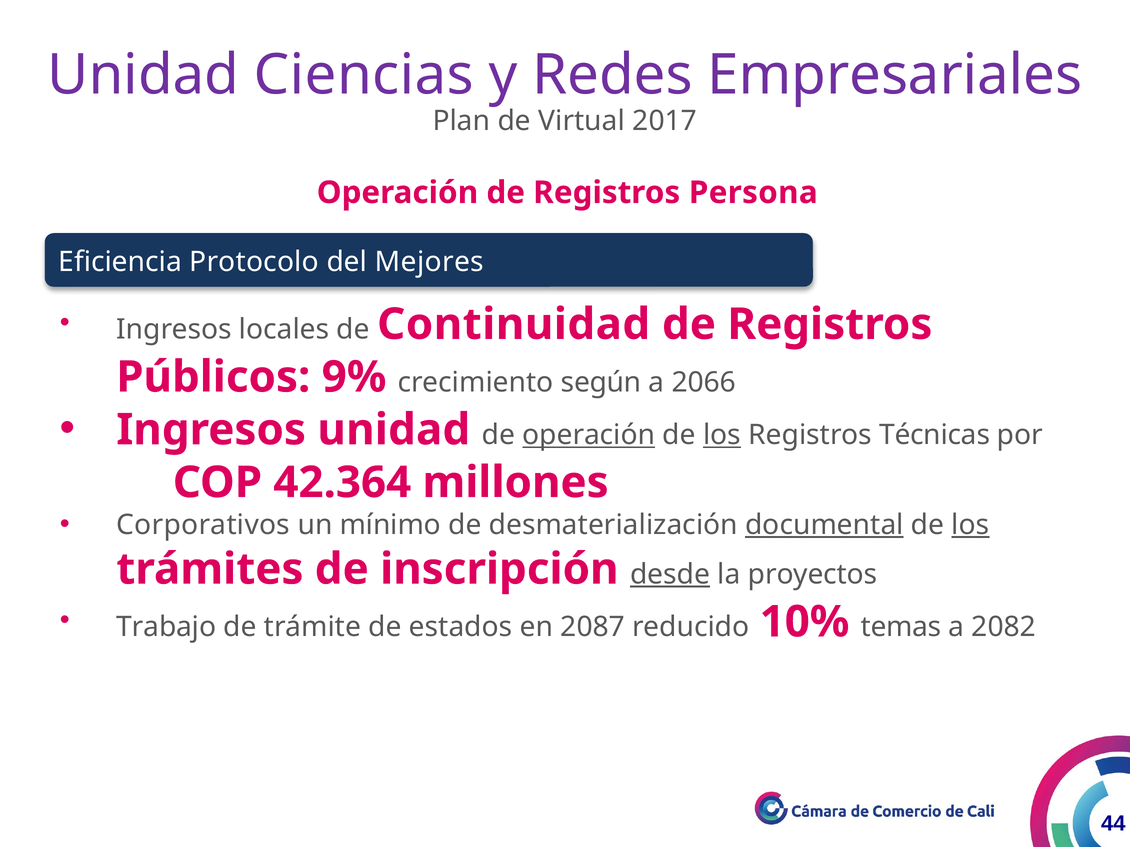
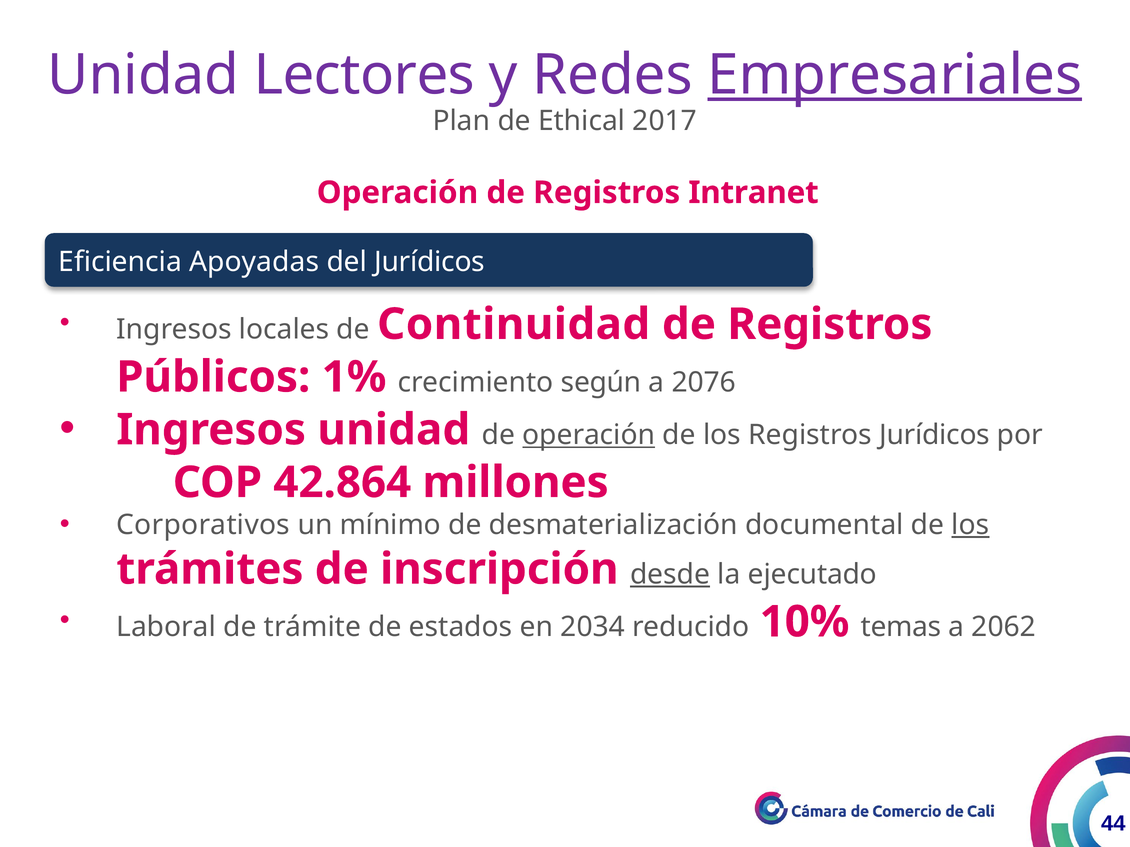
Ciencias: Ciencias -> Lectores
Empresariales underline: none -> present
Virtual: Virtual -> Ethical
Persona: Persona -> Intranet
Protocolo: Protocolo -> Apoyadas
del Mejores: Mejores -> Jurídicos
9%: 9% -> 1%
2066: 2066 -> 2076
los at (722, 435) underline: present -> none
Registros Técnicas: Técnicas -> Jurídicos
42.364: 42.364 -> 42.864
documental underline: present -> none
proyectos: proyectos -> ejecutado
Trabajo: Trabajo -> Laboral
2087: 2087 -> 2034
2082: 2082 -> 2062
